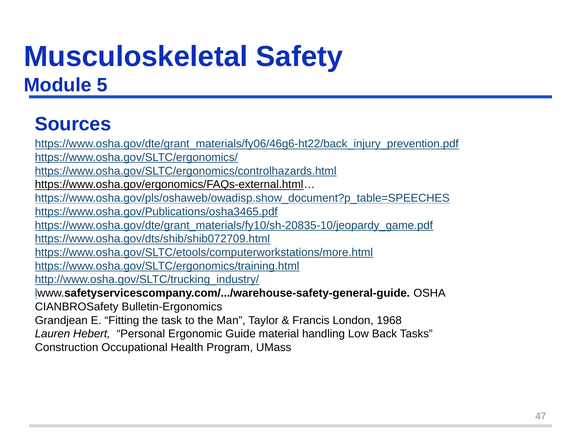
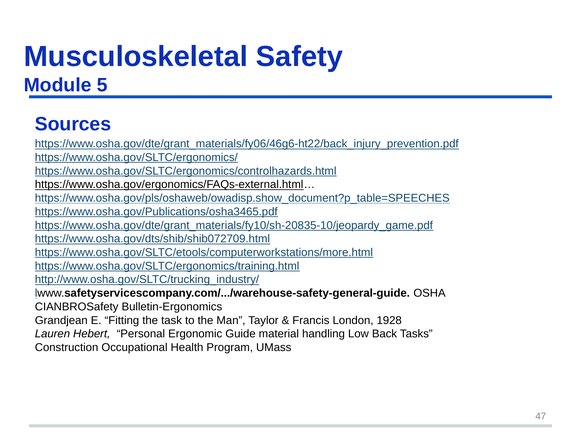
1968: 1968 -> 1928
